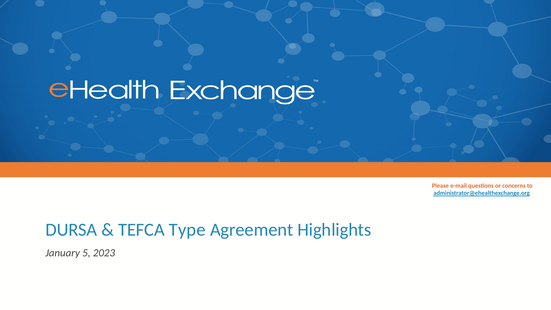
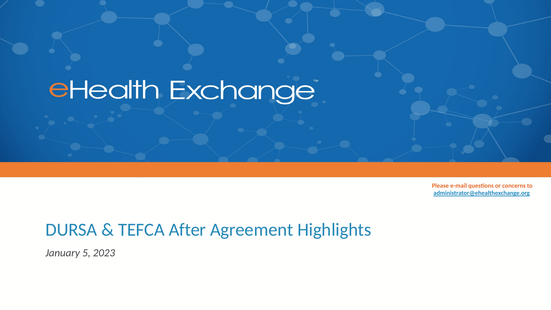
Type: Type -> After
